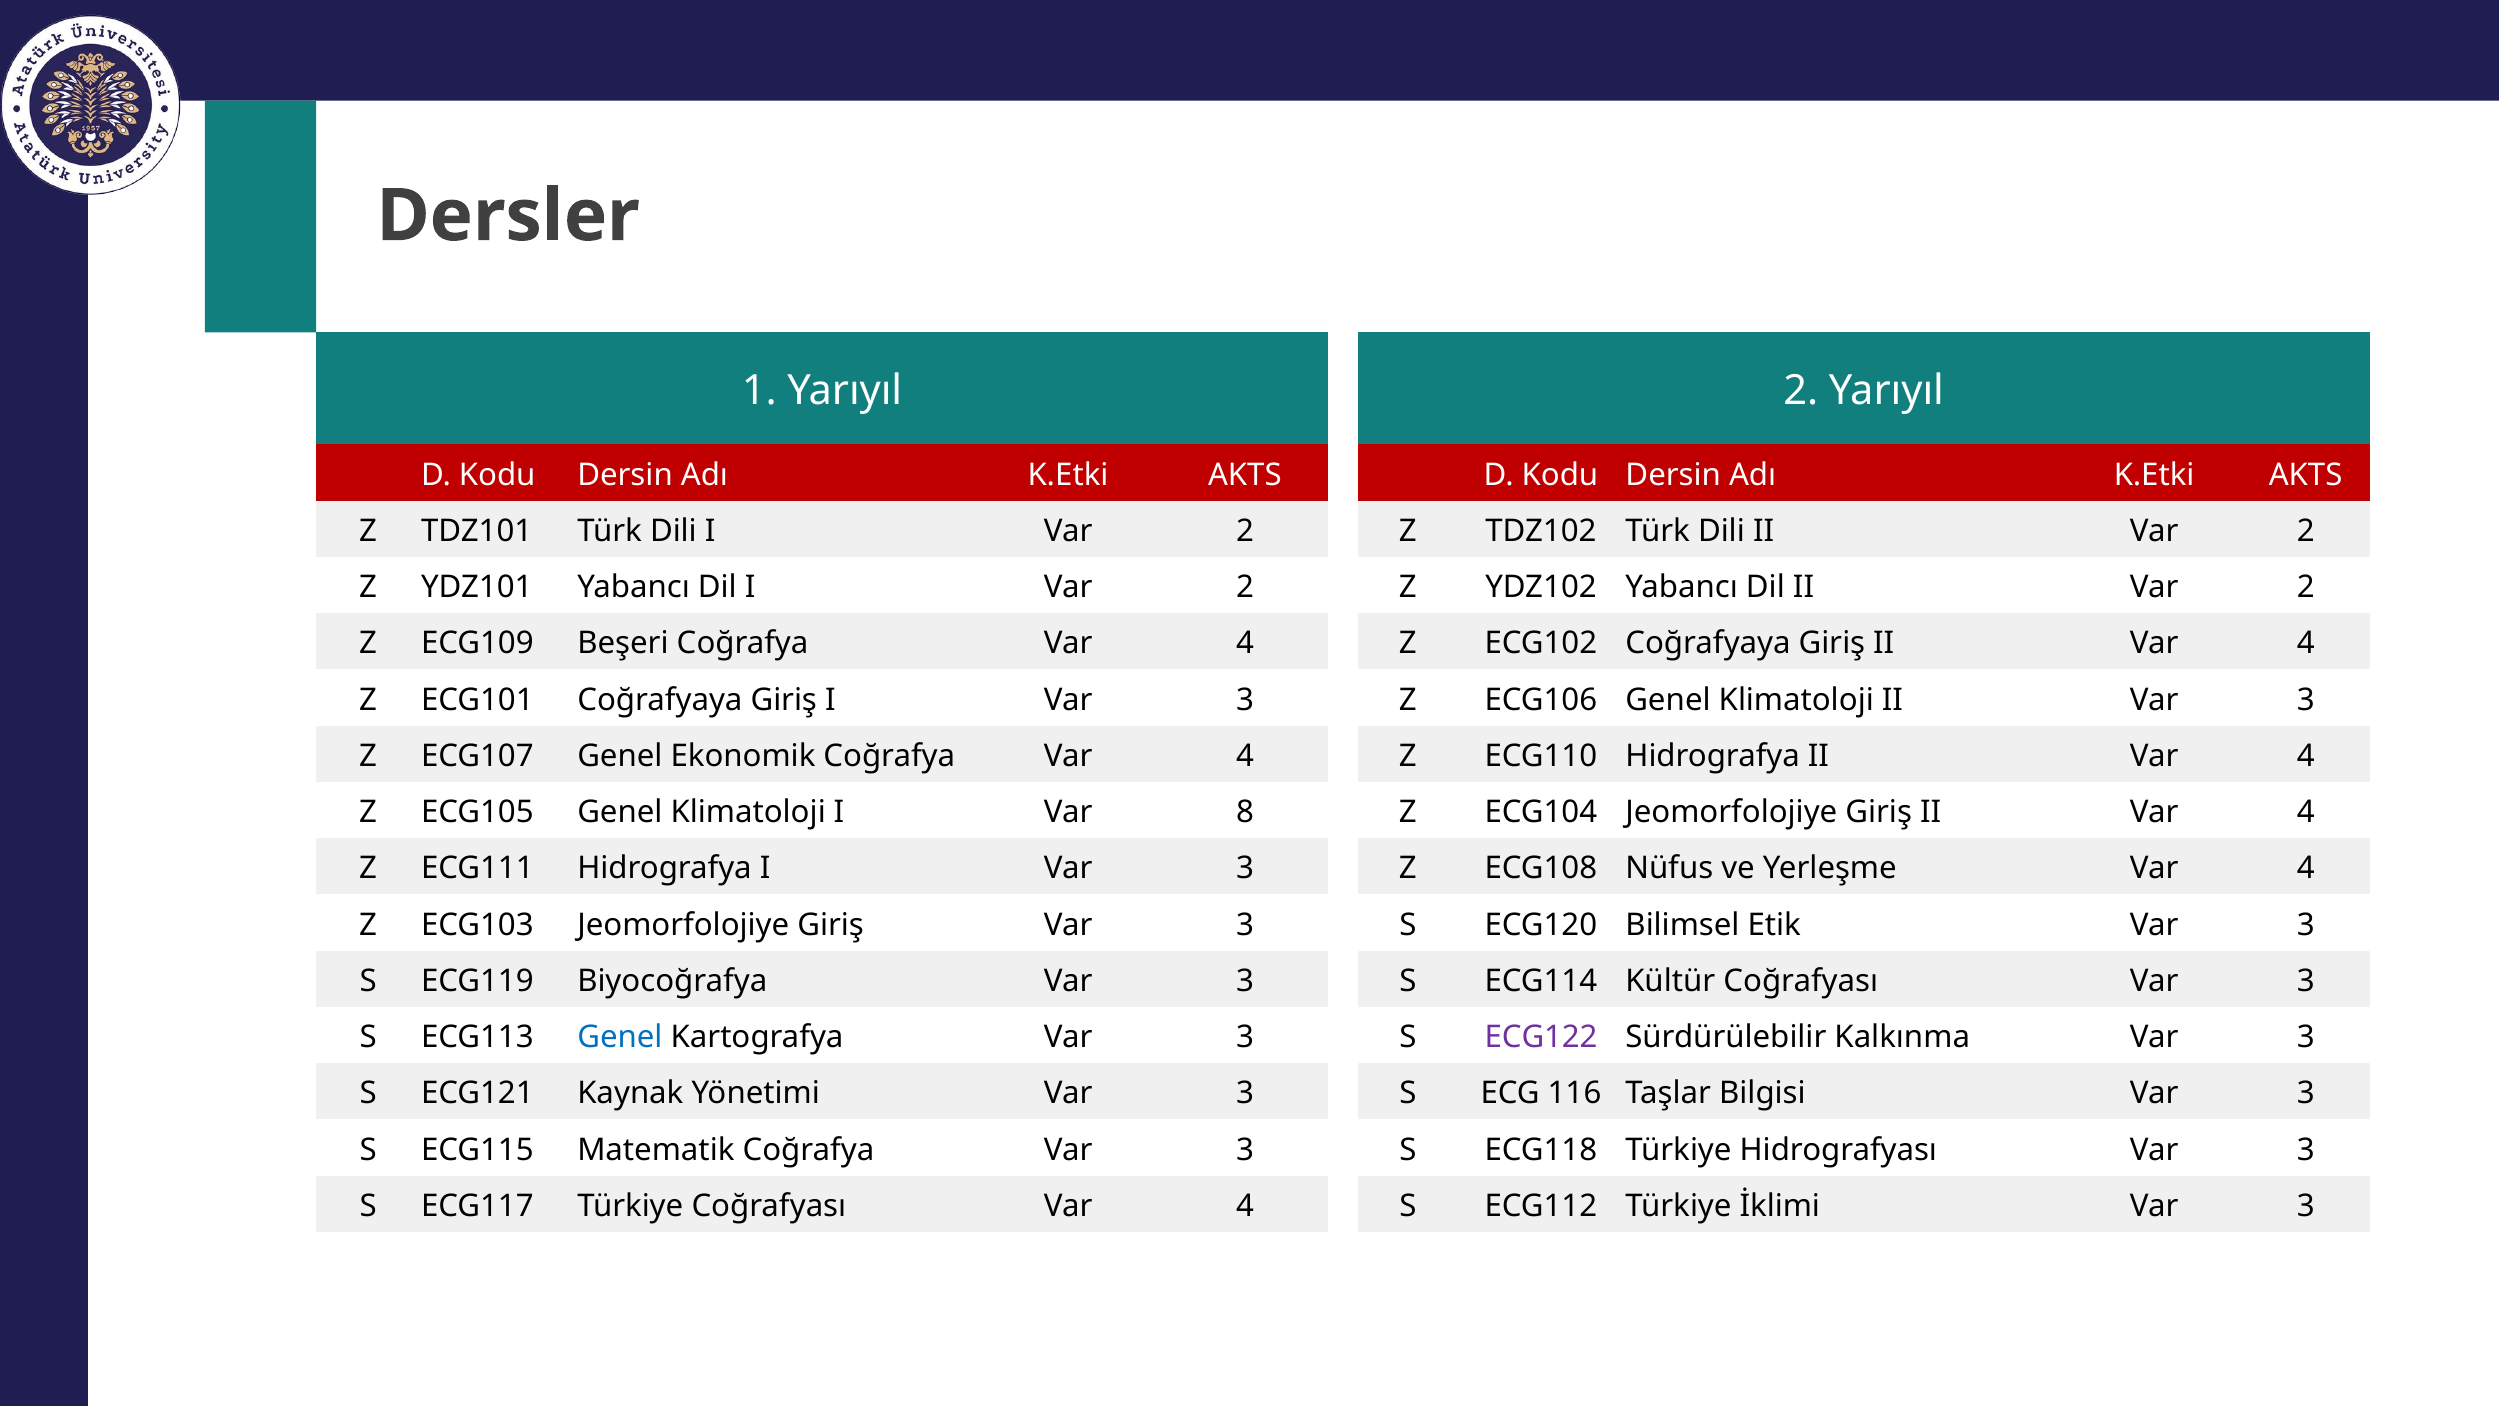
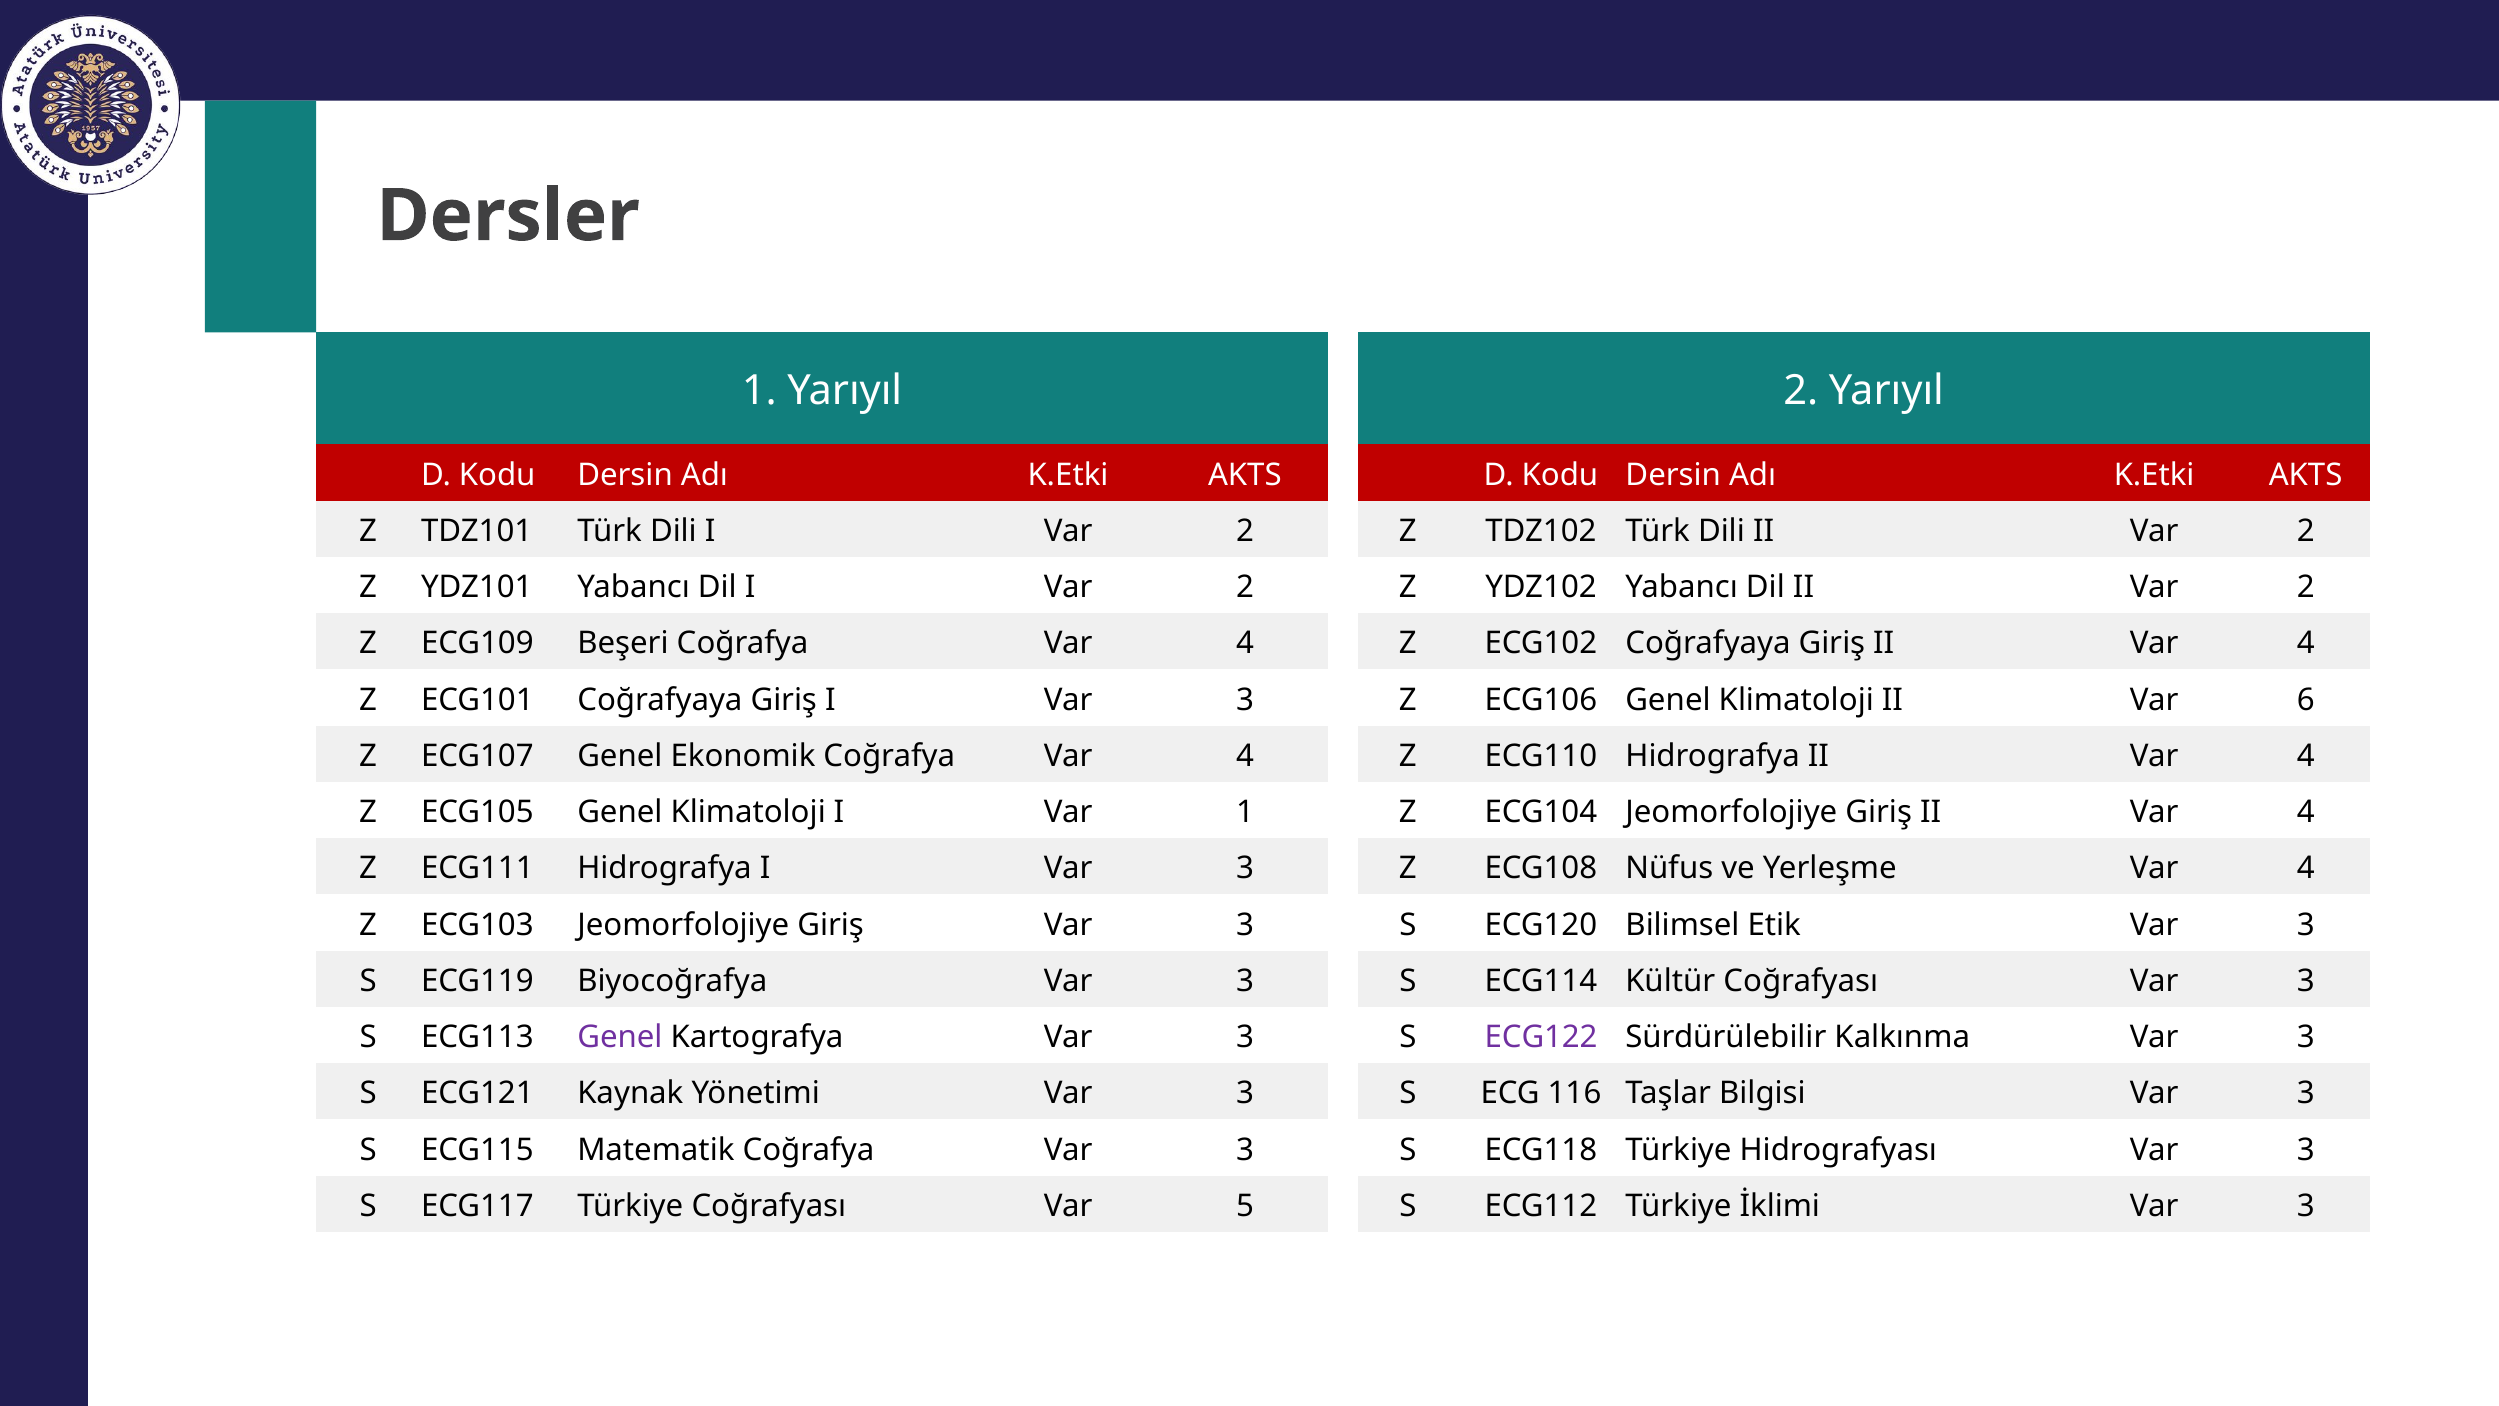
II Var 3: 3 -> 6
Var 8: 8 -> 1
Genel at (620, 1037) colour: blue -> purple
Coğrafyası Var 4: 4 -> 5
